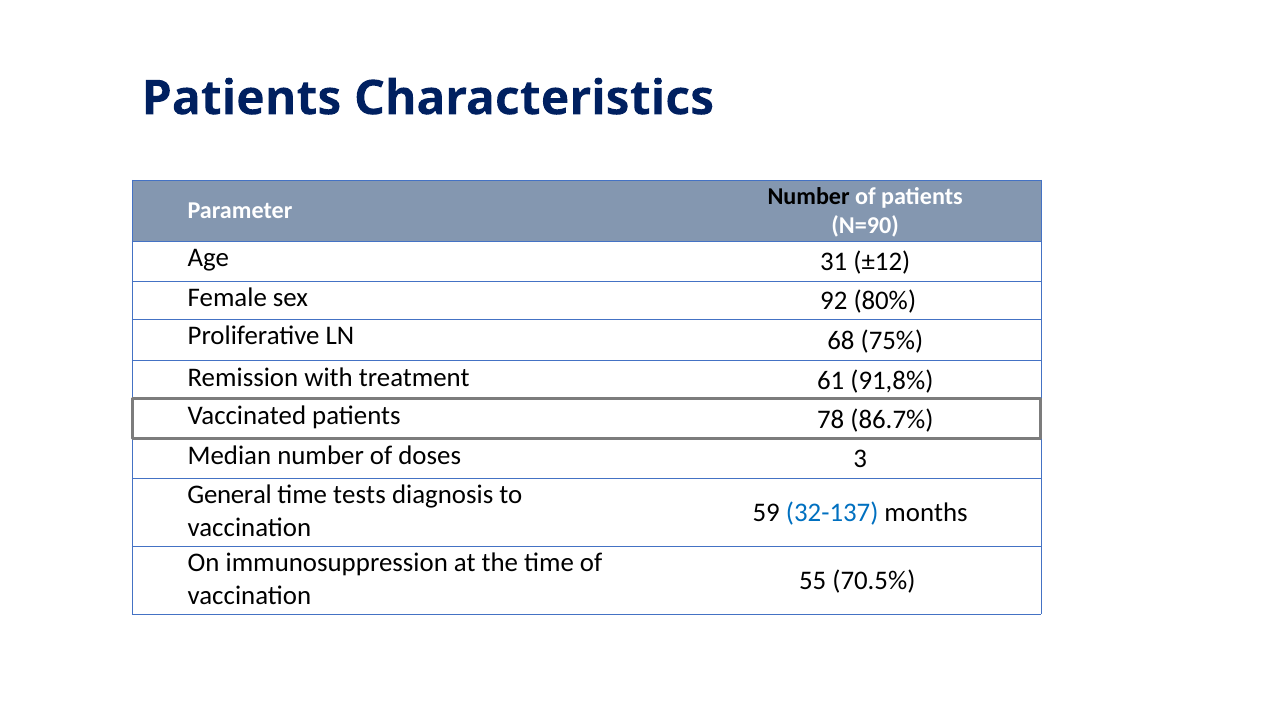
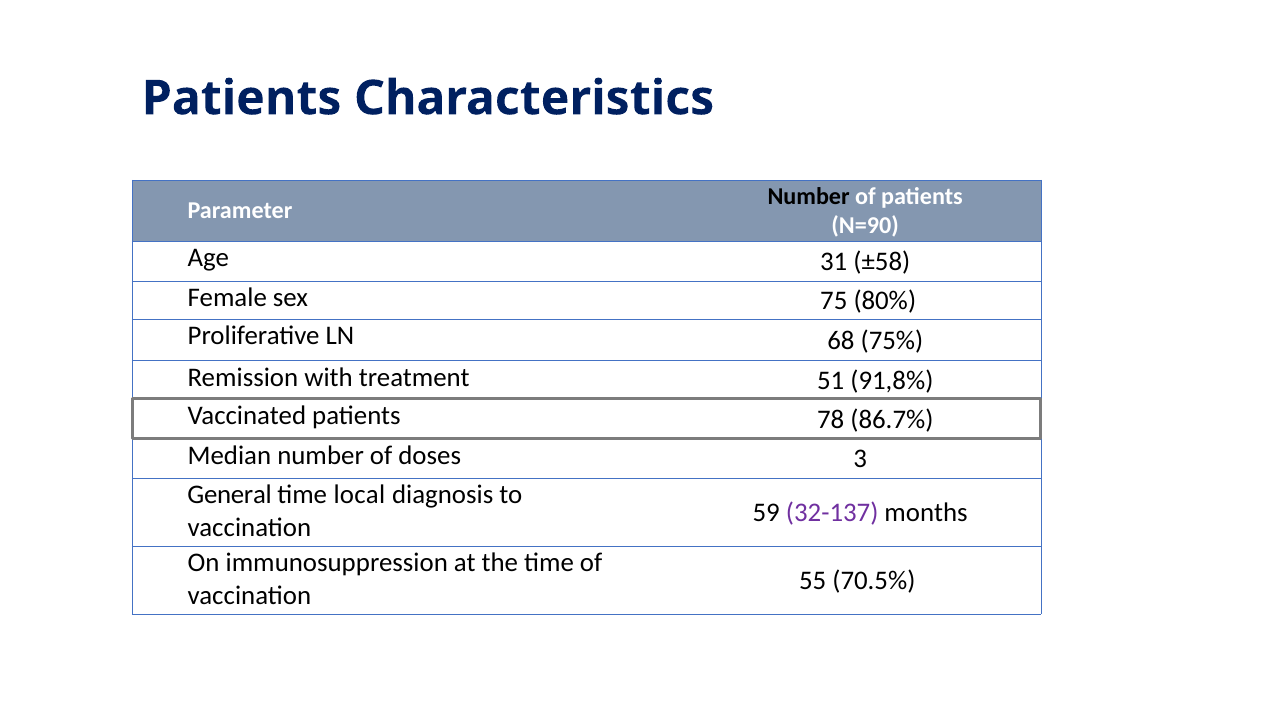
±12: ±12 -> ±58
92: 92 -> 75
61: 61 -> 51
tests: tests -> local
32-137 colour: blue -> purple
